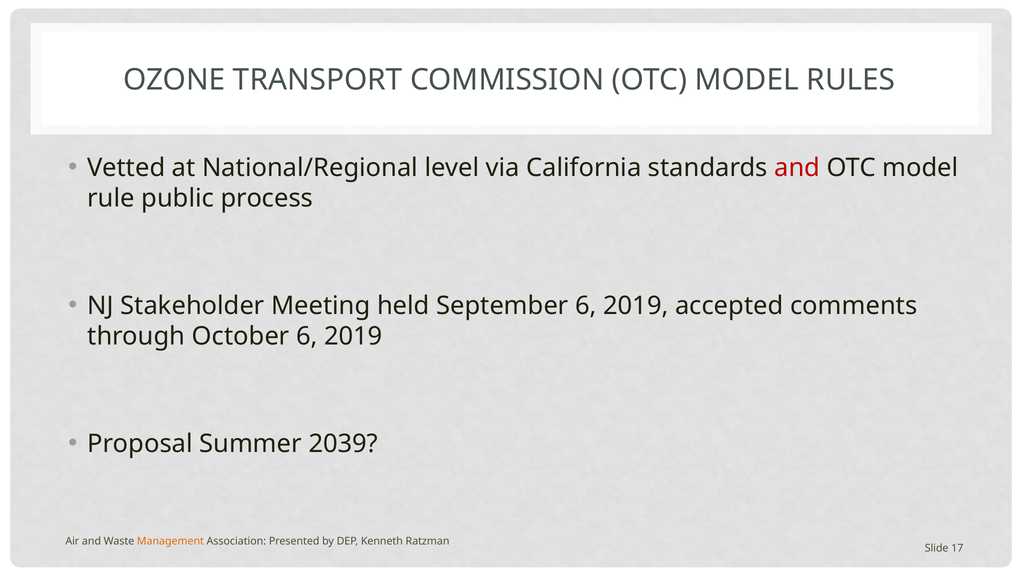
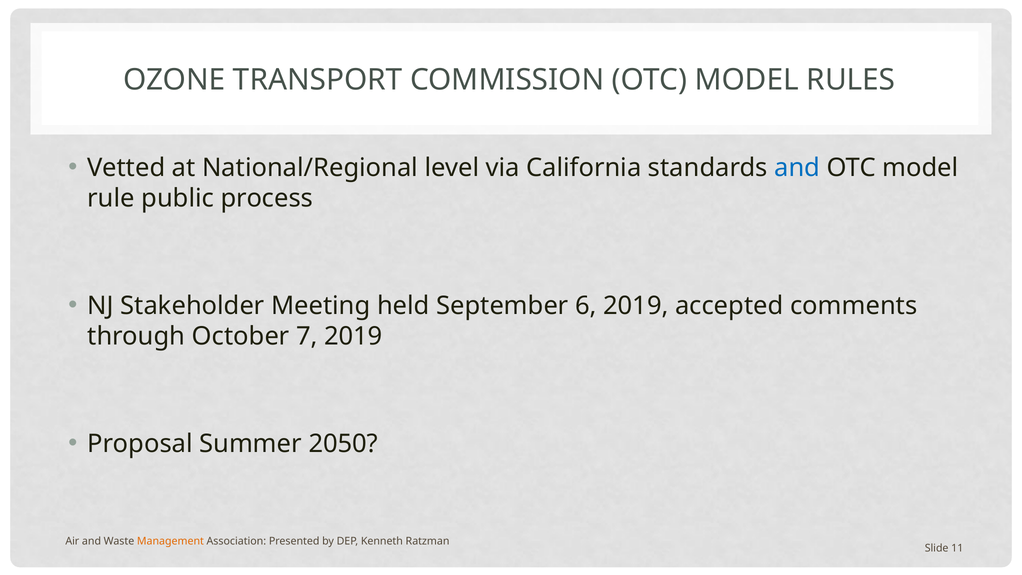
and at (797, 168) colour: red -> blue
October 6: 6 -> 7
2039: 2039 -> 2050
17: 17 -> 11
